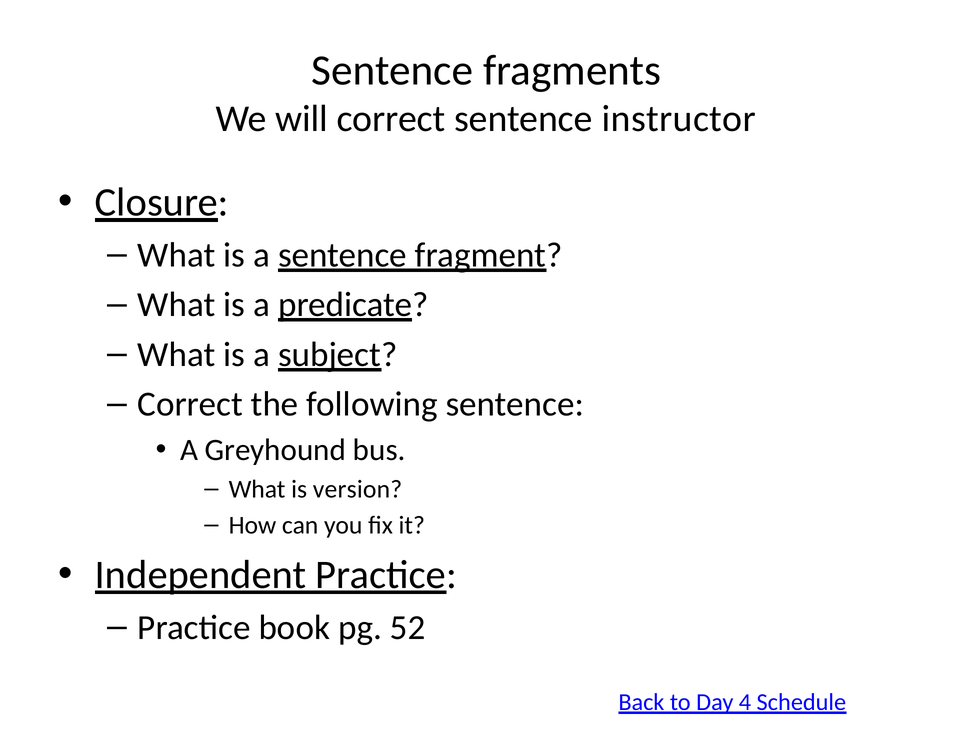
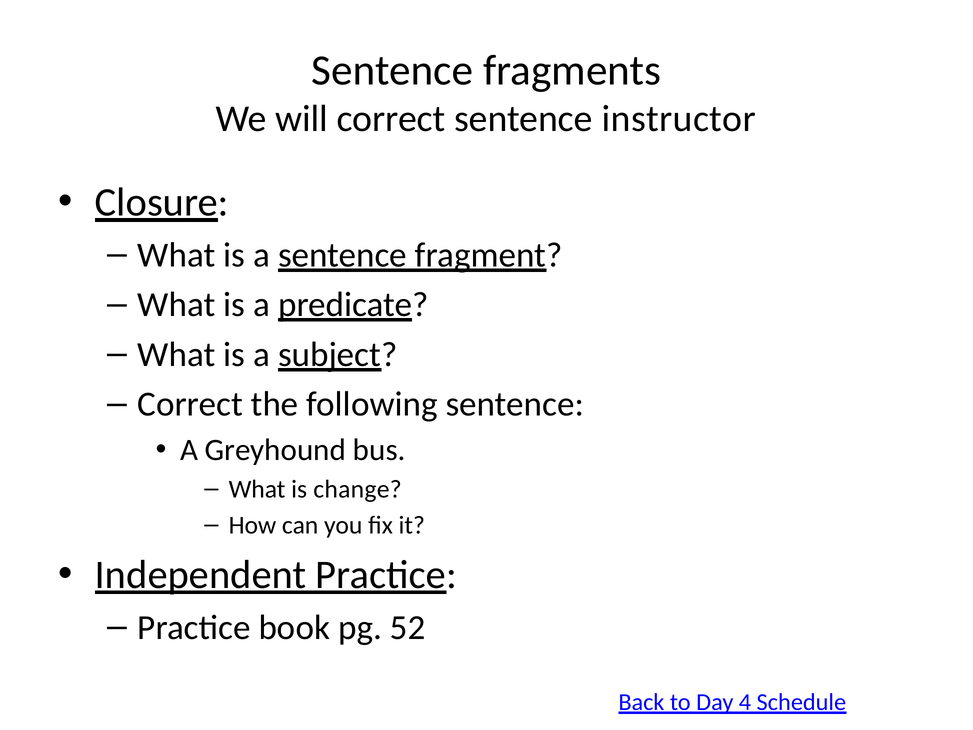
version: version -> change
